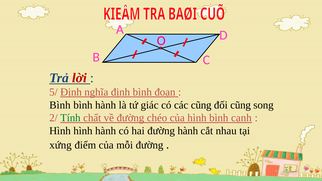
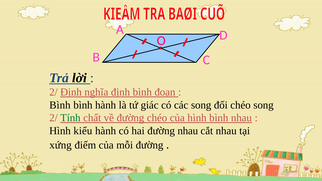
lời colour: red -> black
5/ at (53, 92): 5/ -> 2/
các cũng: cũng -> song
đối cũng: cũng -> chéo
bình cạnh: cạnh -> nhau
Hình hình: hình -> kiểu
đường hành: hành -> nhau
